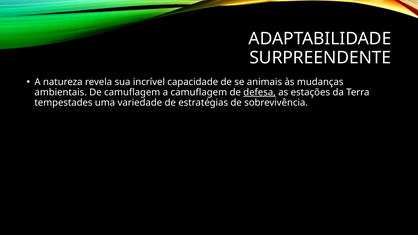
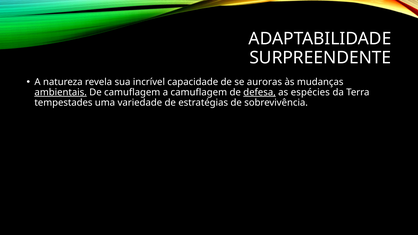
animais: animais -> auroras
ambientais underline: none -> present
estações: estações -> espécies
